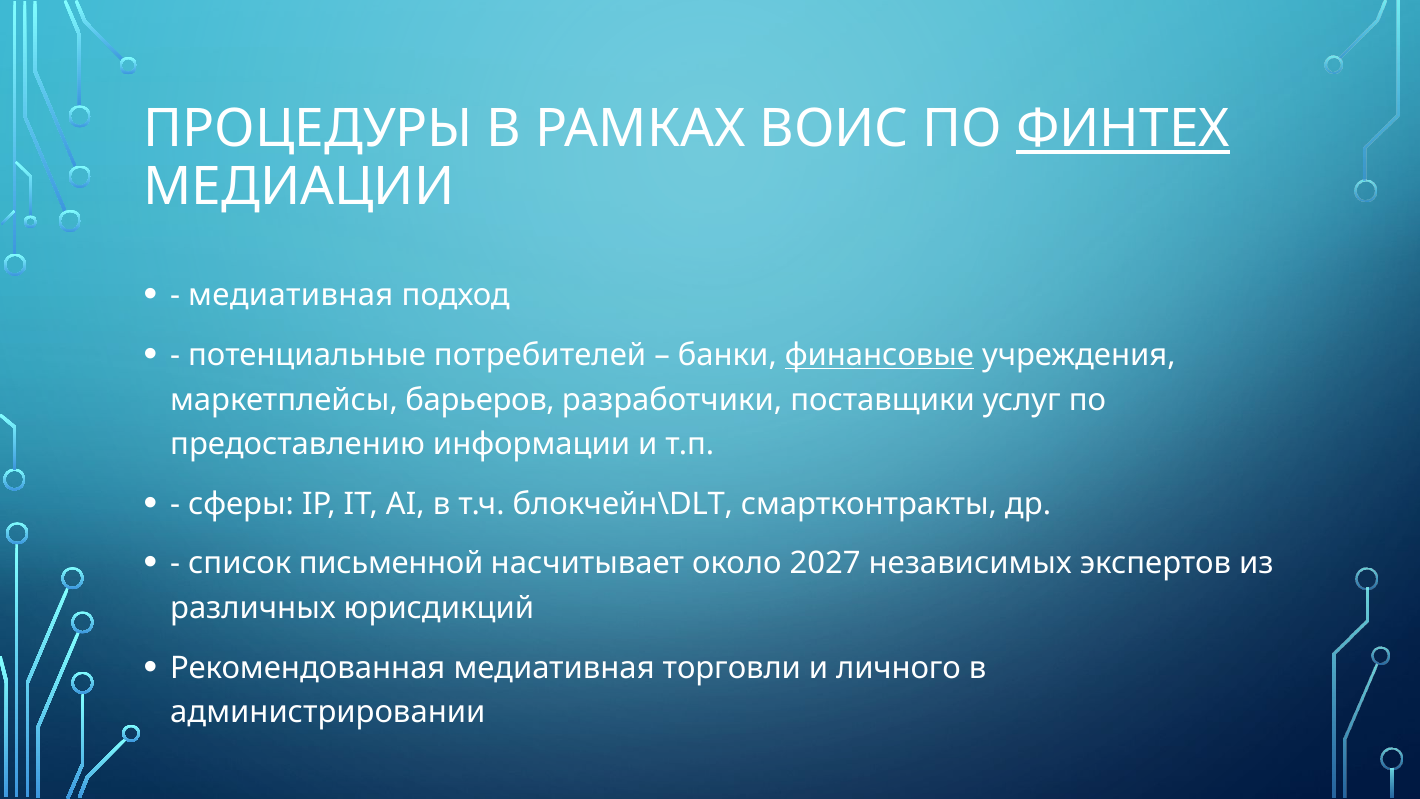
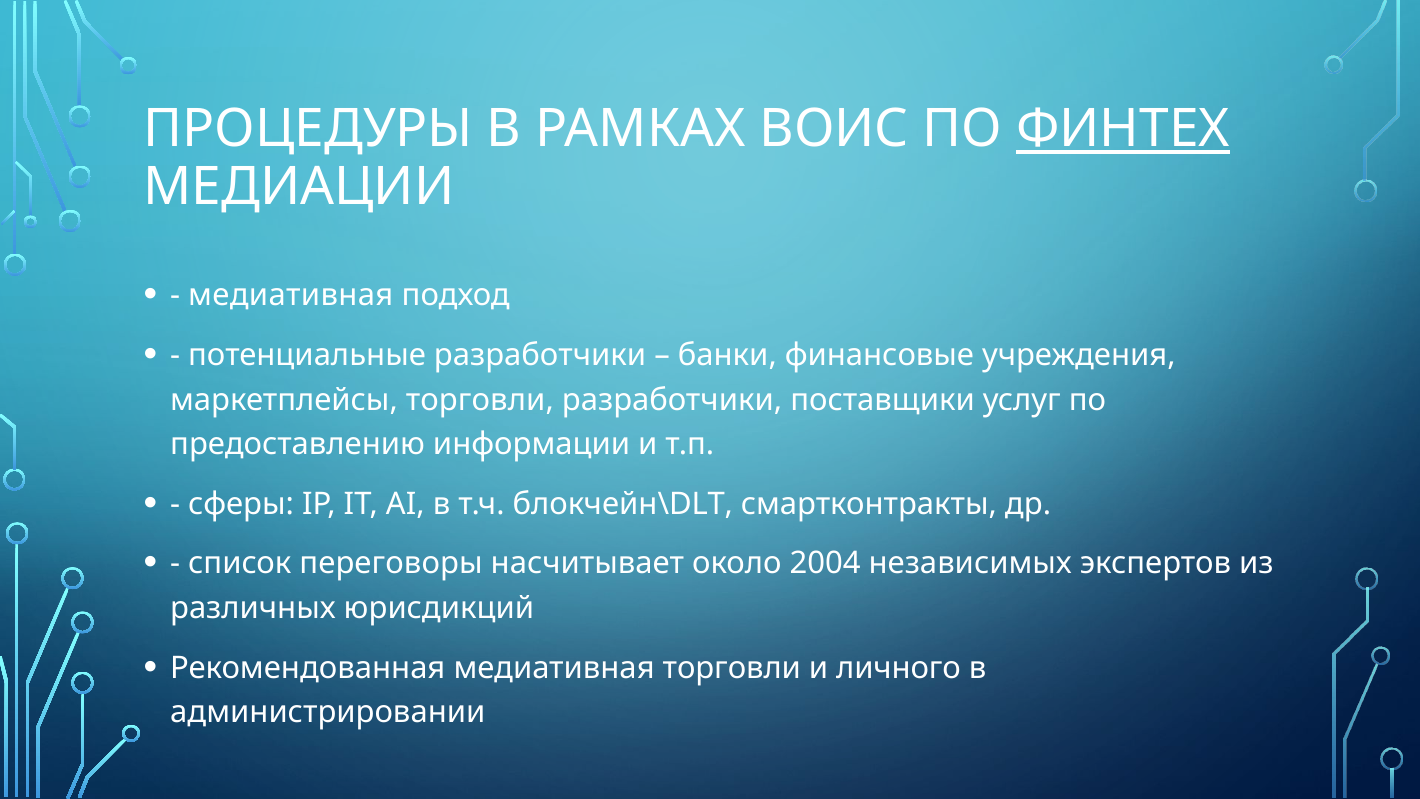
потенциальные потребителей: потребителей -> разработчики
финансовые underline: present -> none
маркетплейсы барьеров: барьеров -> торговли
письменной: письменной -> переговоры
2027: 2027 -> 2004
